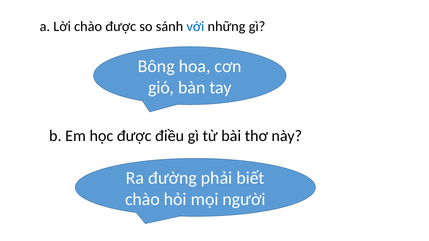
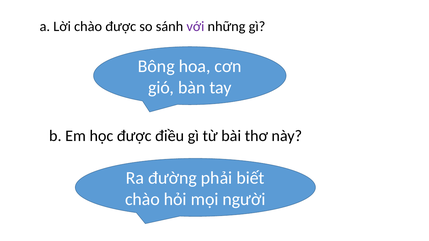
với colour: blue -> purple
